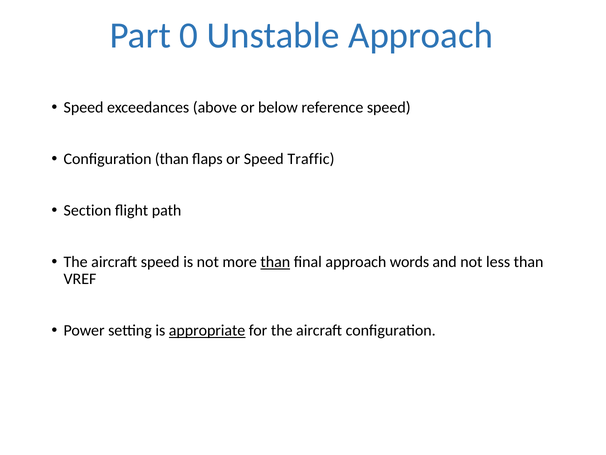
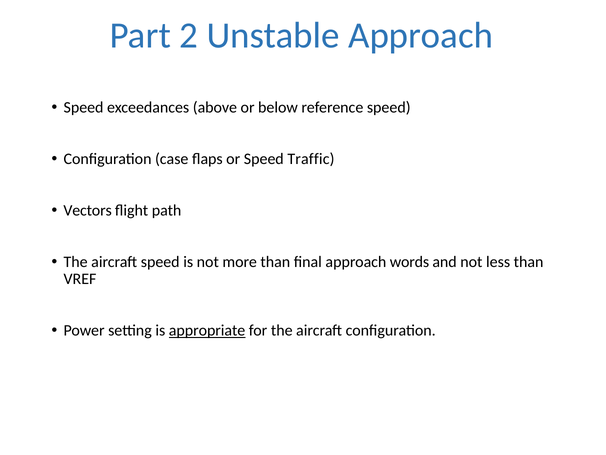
0: 0 -> 2
Configuration than: than -> case
Section: Section -> Vectors
than at (275, 262) underline: present -> none
